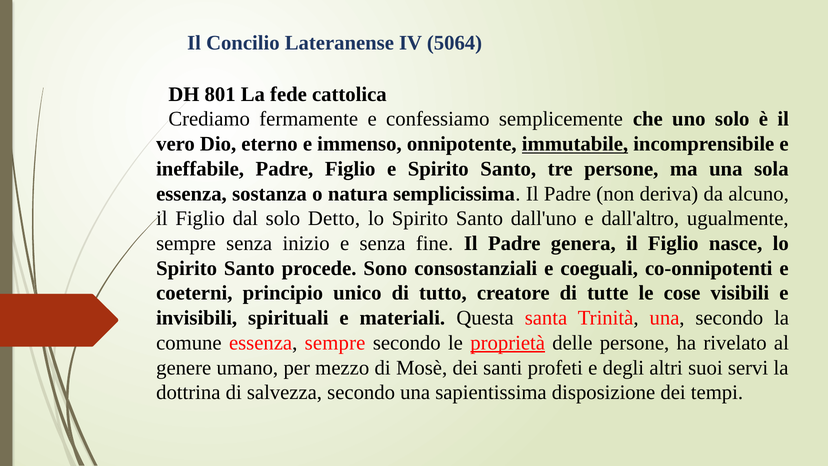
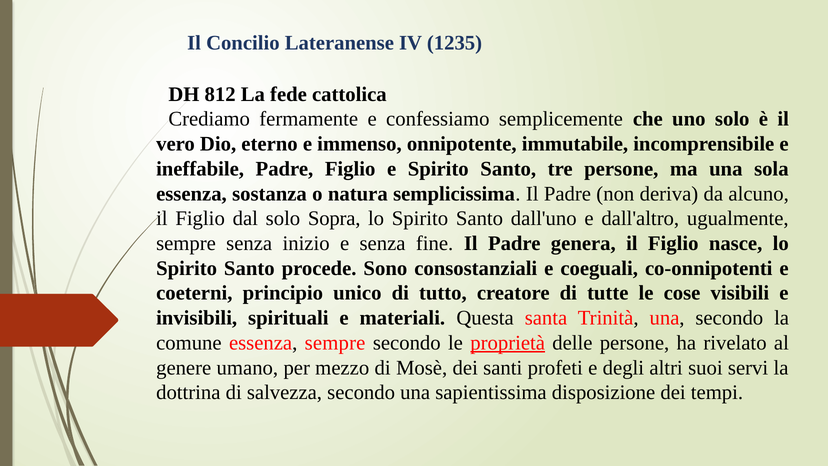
5064: 5064 -> 1235
801: 801 -> 812
immutabile underline: present -> none
Detto: Detto -> Sopra
